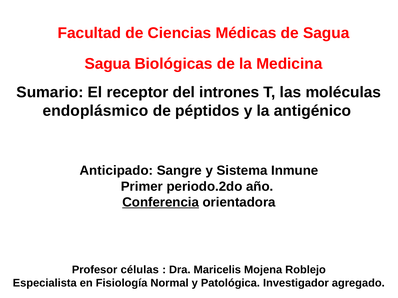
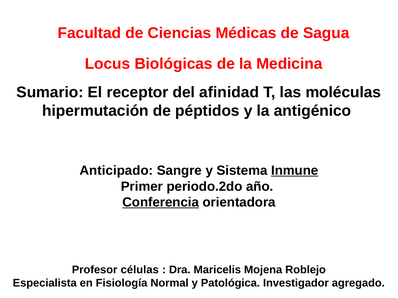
Sagua at (108, 64): Sagua -> Locus
intrones: intrones -> afinidad
endoplásmico: endoplásmico -> hipermutación
Inmune underline: none -> present
